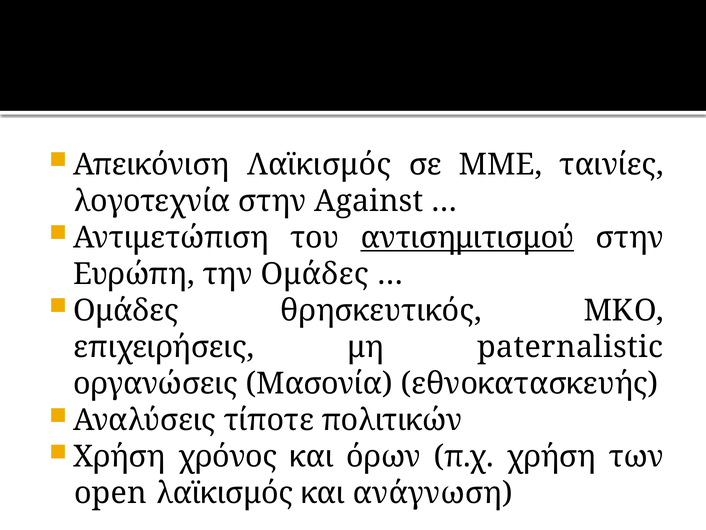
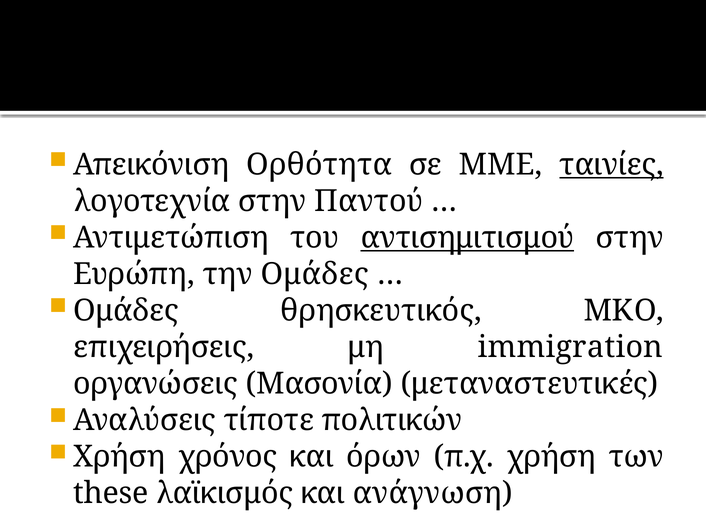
Απεικόνιση Λαϊκισμός: Λαϊκισμός -> Ορθότητα
ταινίες underline: none -> present
Against: Against -> Παντού
paternalistic: paternalistic -> immigration
εθνοκατασκευής: εθνοκατασκευής -> μεταναστευτικές
open: open -> these
